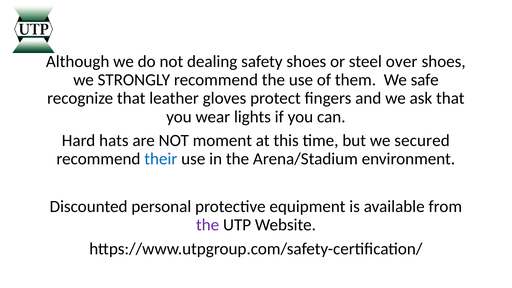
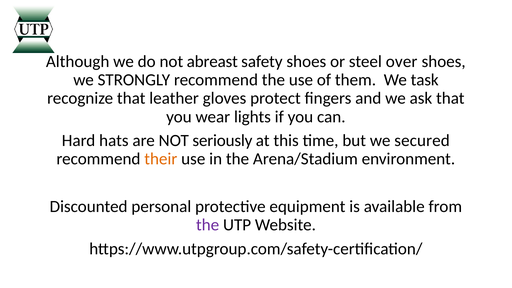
dealing: dealing -> abreast
safe: safe -> task
moment: moment -> seriously
their colour: blue -> orange
